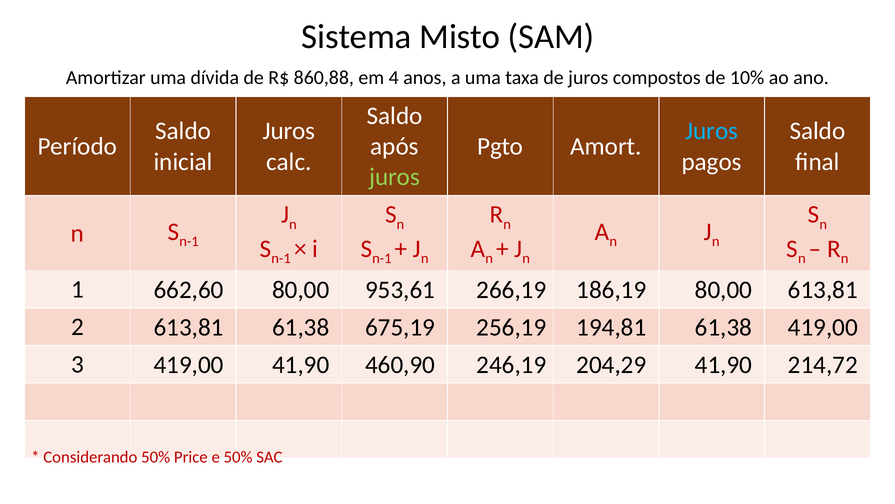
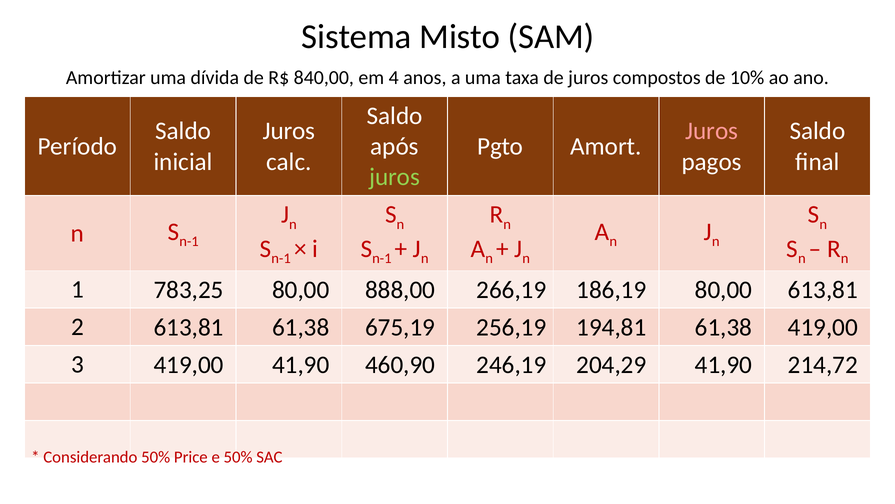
860,88: 860,88 -> 840,00
Juros at (712, 131) colour: light blue -> pink
662,60: 662,60 -> 783,25
953,61: 953,61 -> 888,00
